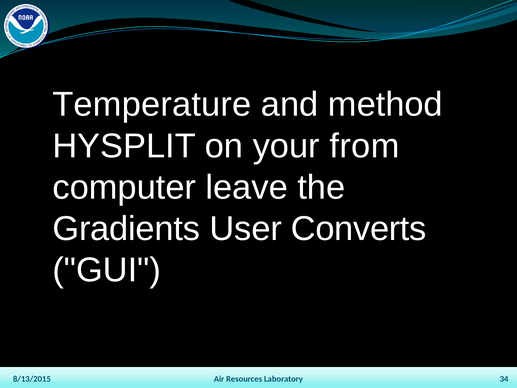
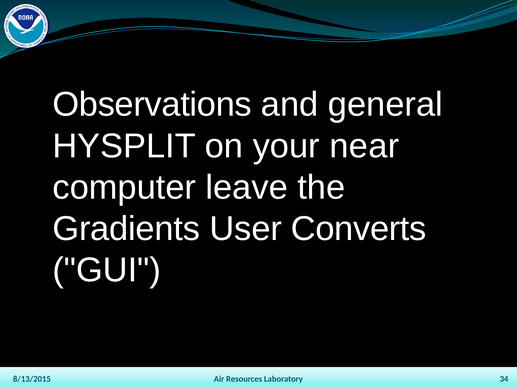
Temperature: Temperature -> Observations
method: method -> general
from: from -> near
